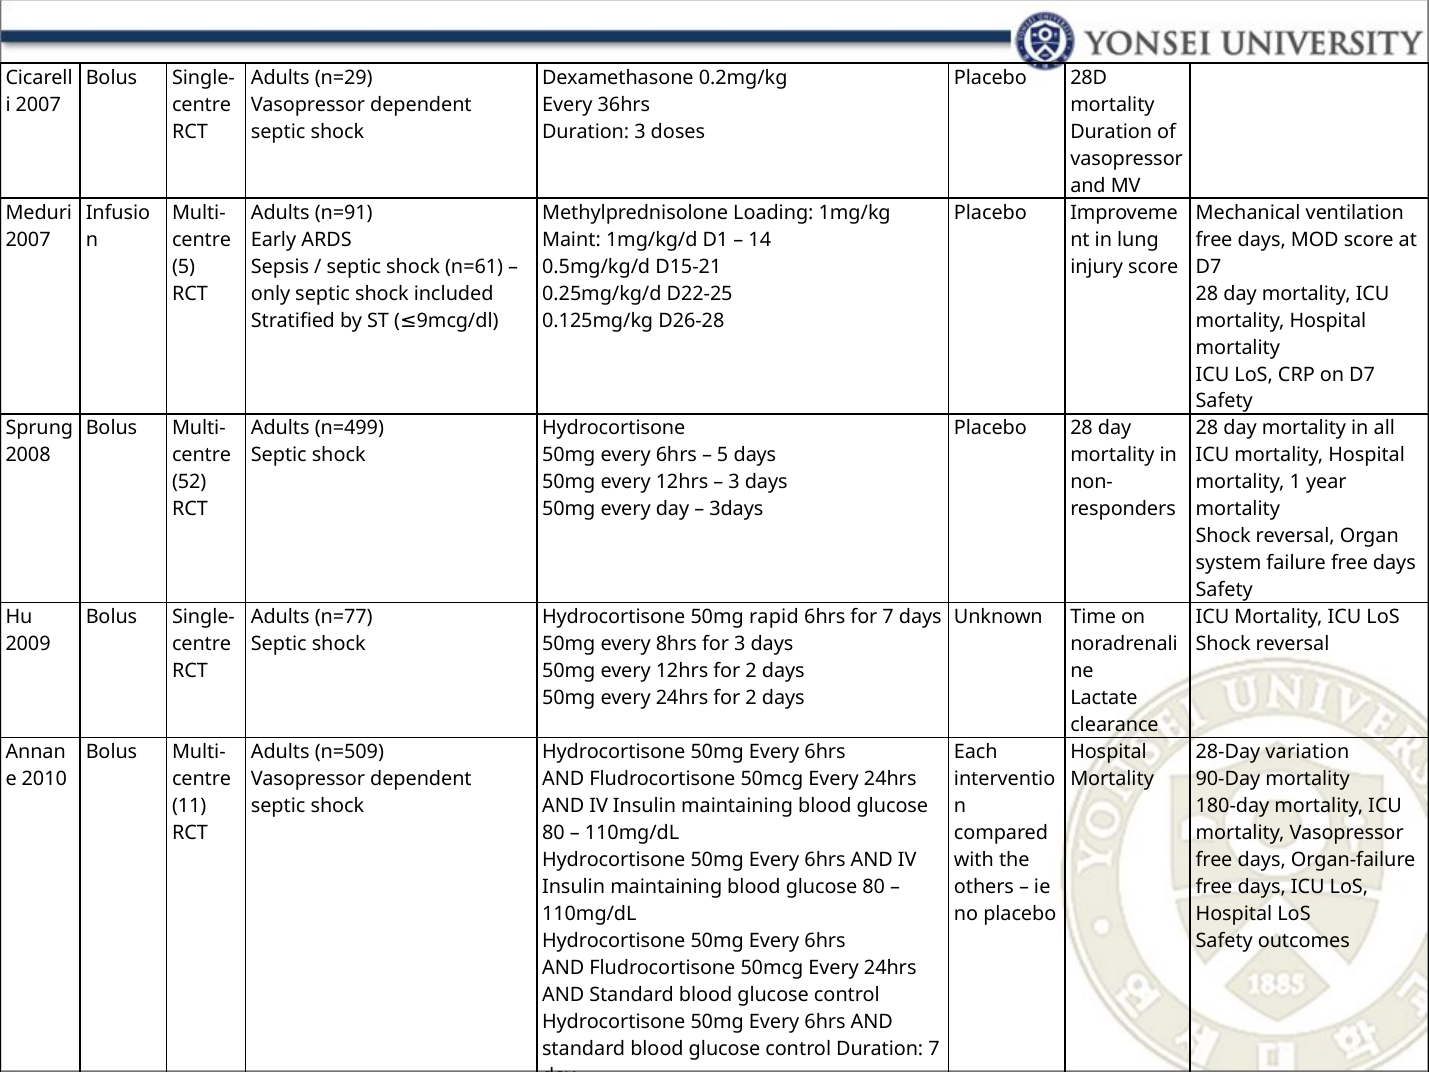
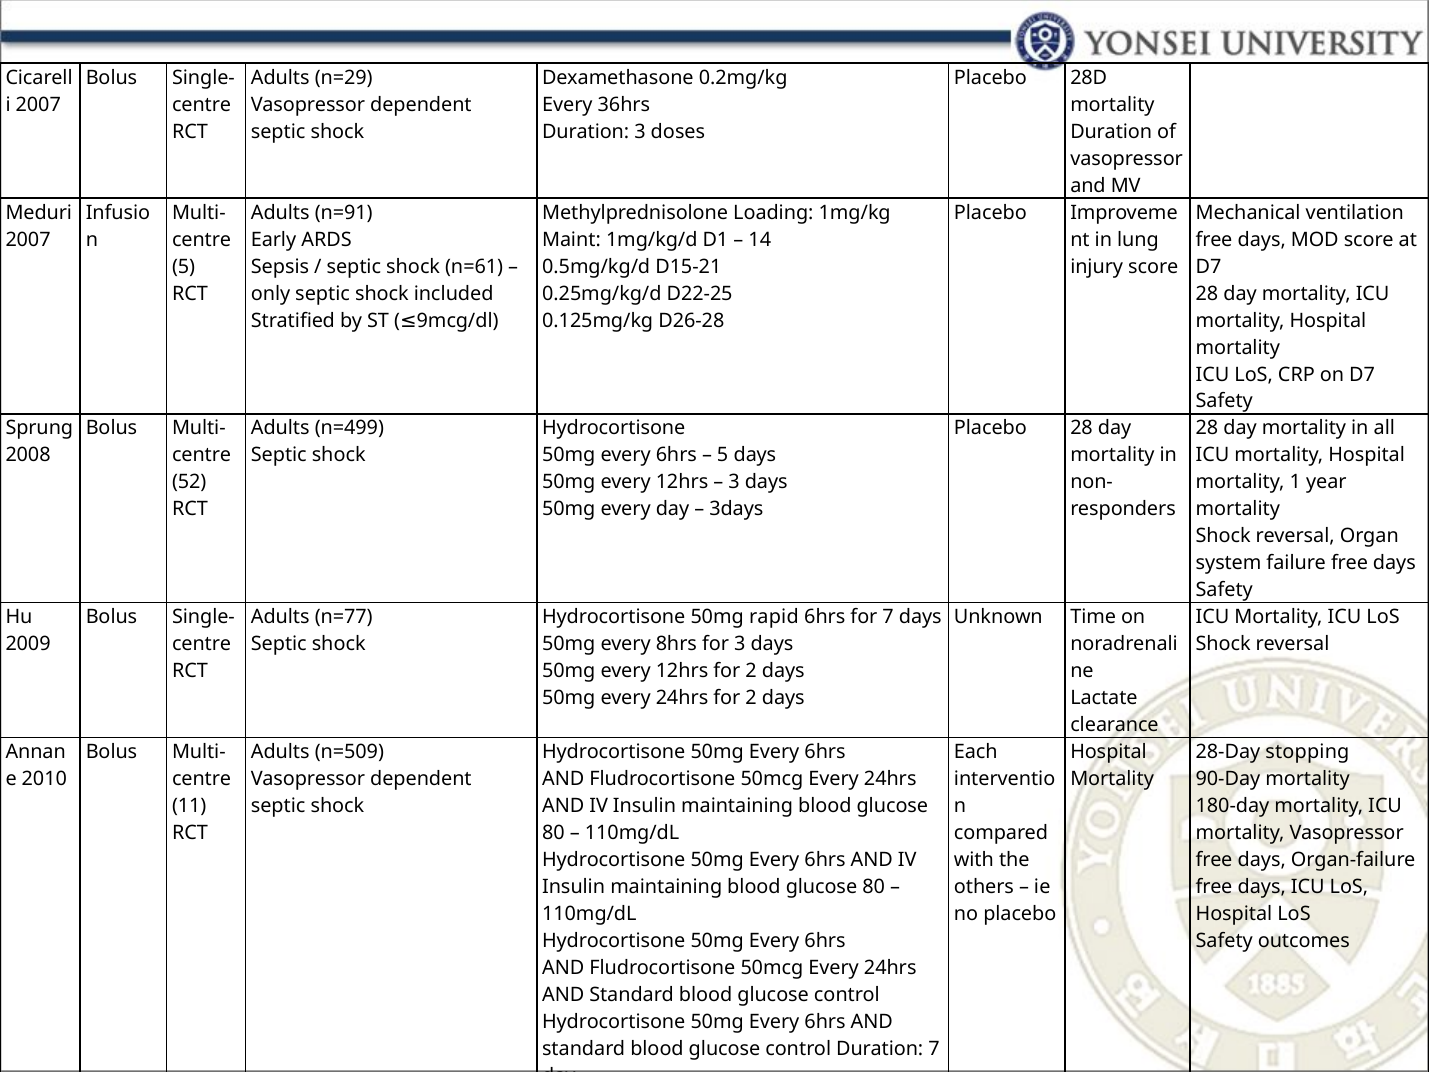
variation: variation -> stopping
